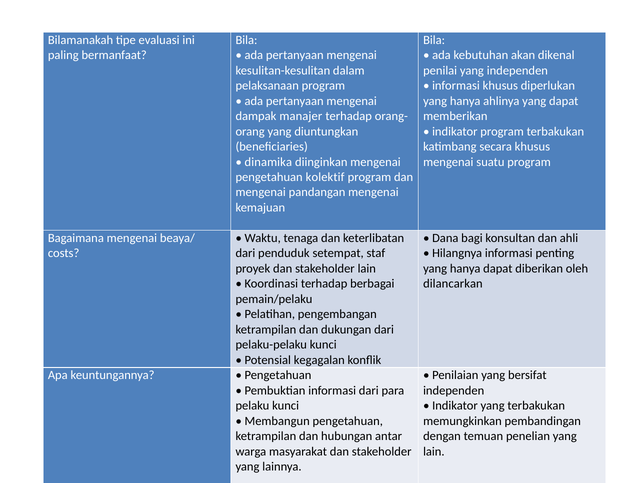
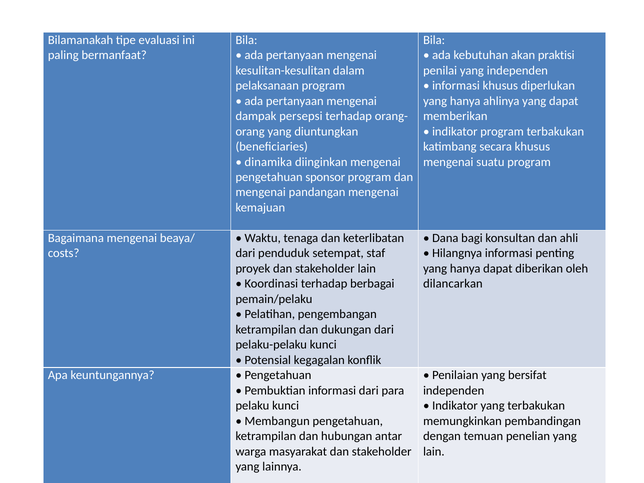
dikenal: dikenal -> praktisi
manajer: manajer -> persepsi
kolektif: kolektif -> sponsor
